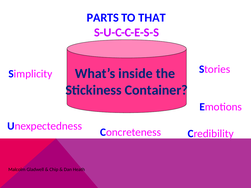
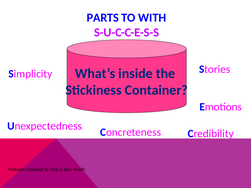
THAT: THAT -> WITH
